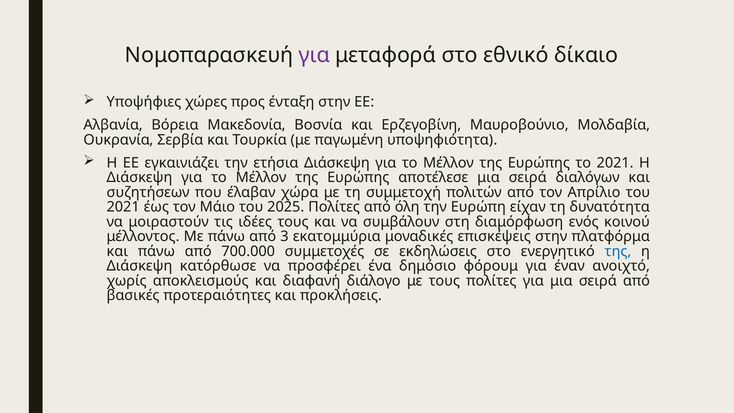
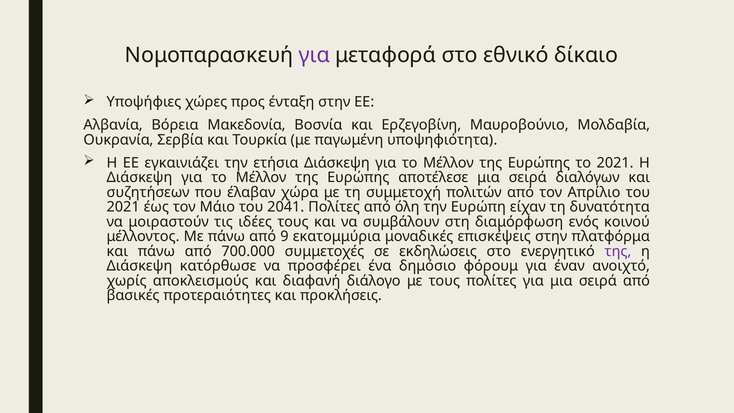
2025: 2025 -> 2041
3: 3 -> 9
της at (618, 251) colour: blue -> purple
